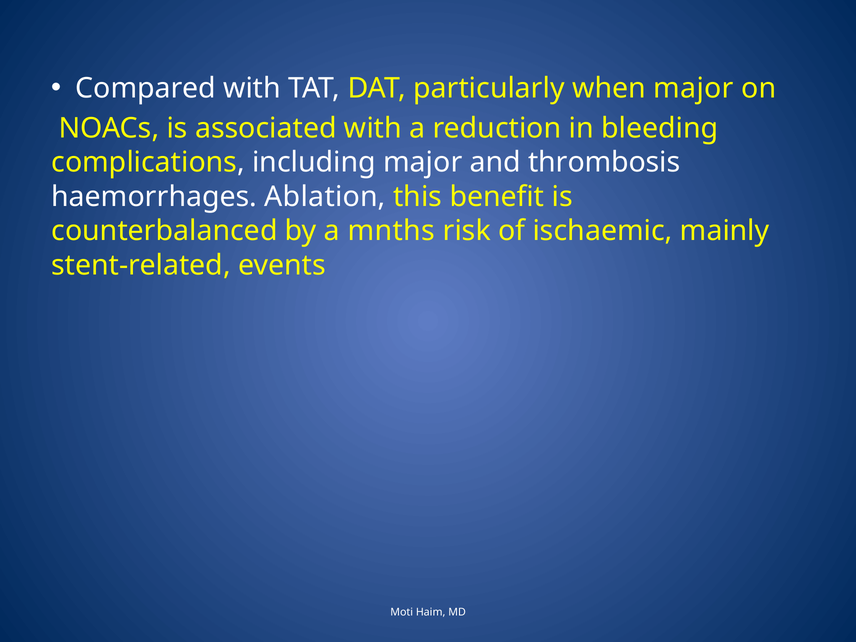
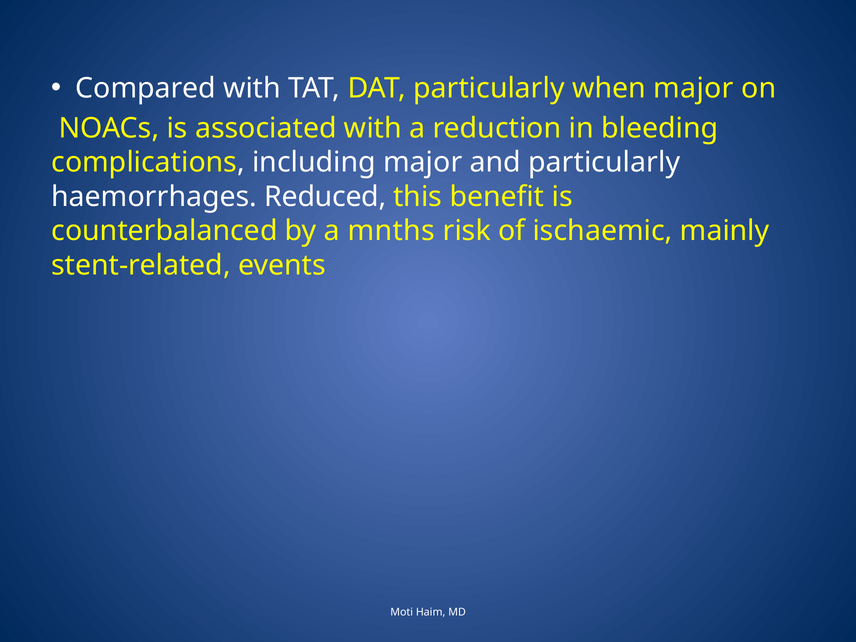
and thrombosis: thrombosis -> particularly
Ablation: Ablation -> Reduced
